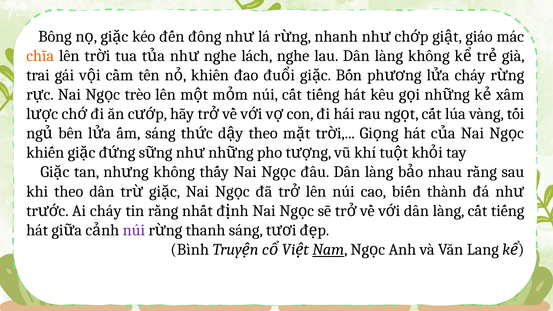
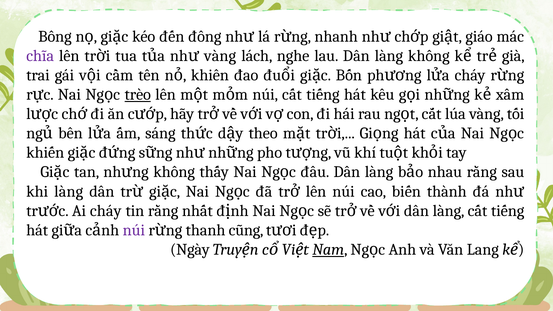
chĩa colour: orange -> purple
nghe at (220, 56): nghe -> vàng
trèo underline: none -> present
khi theo: theo -> làng
thanh sáng: sáng -> cũng
Bình: Bình -> Ngày
